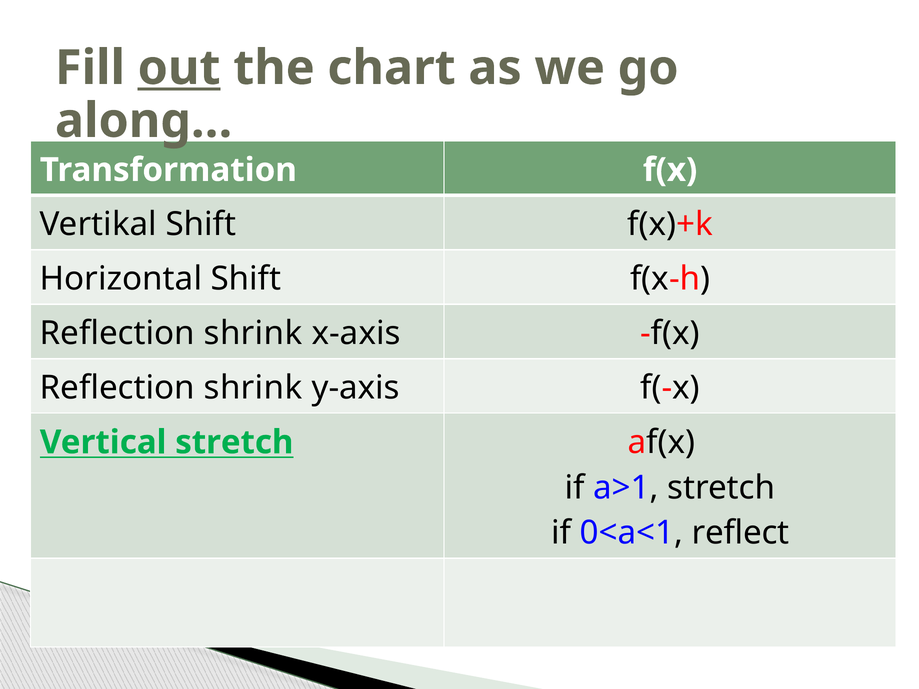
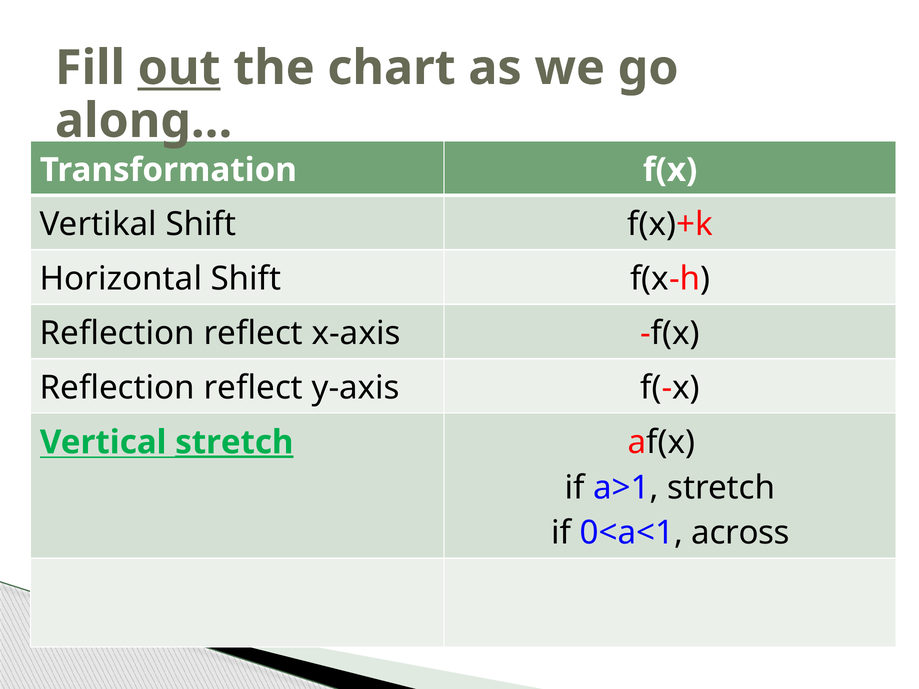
shrink at (253, 333): shrink -> reflect
shrink at (253, 388): shrink -> reflect
stretch at (234, 442) underline: none -> present
reflect: reflect -> across
